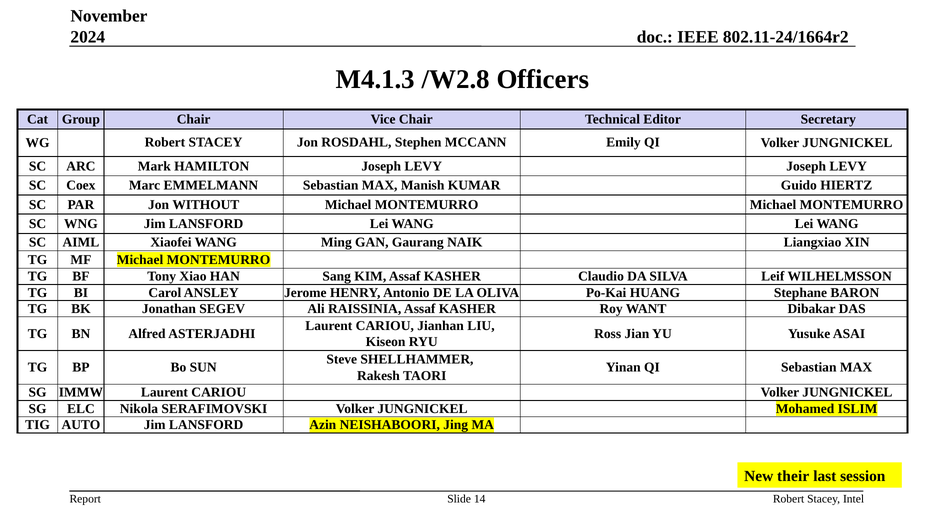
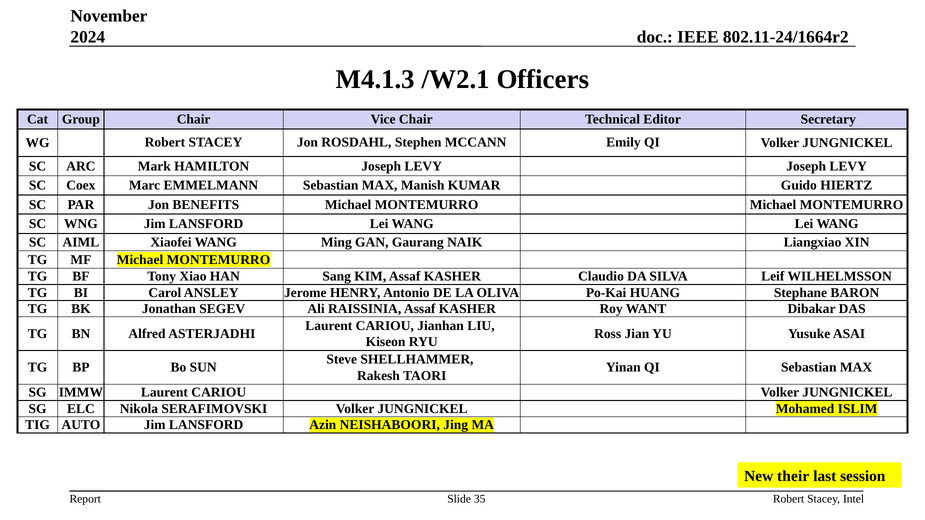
/W2.8: /W2.8 -> /W2.1
WITHOUT: WITHOUT -> BENEFITS
14: 14 -> 35
